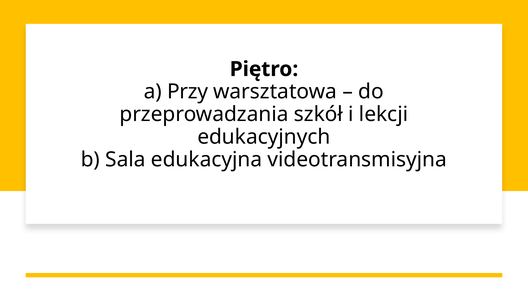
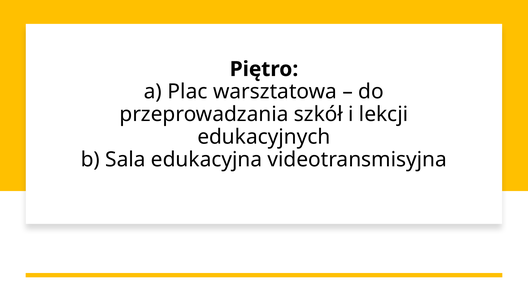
Przy: Przy -> Plac
